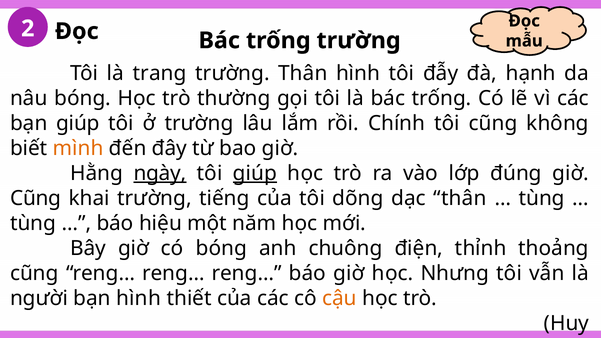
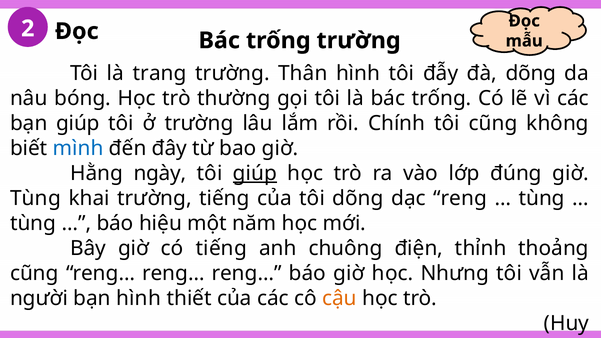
đà hạnh: hạnh -> dõng
mình colour: orange -> blue
ngày underline: present -> none
Cũng at (36, 198): Cũng -> Tùng
dạc thân: thân -> reng
có bóng: bóng -> tiếng
